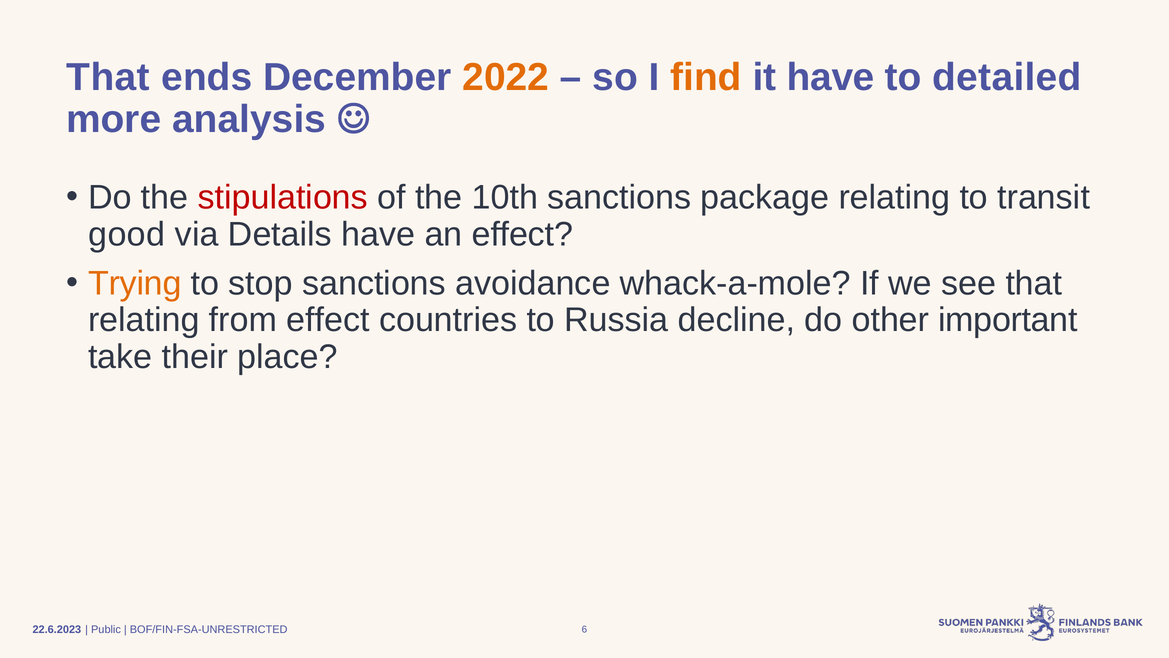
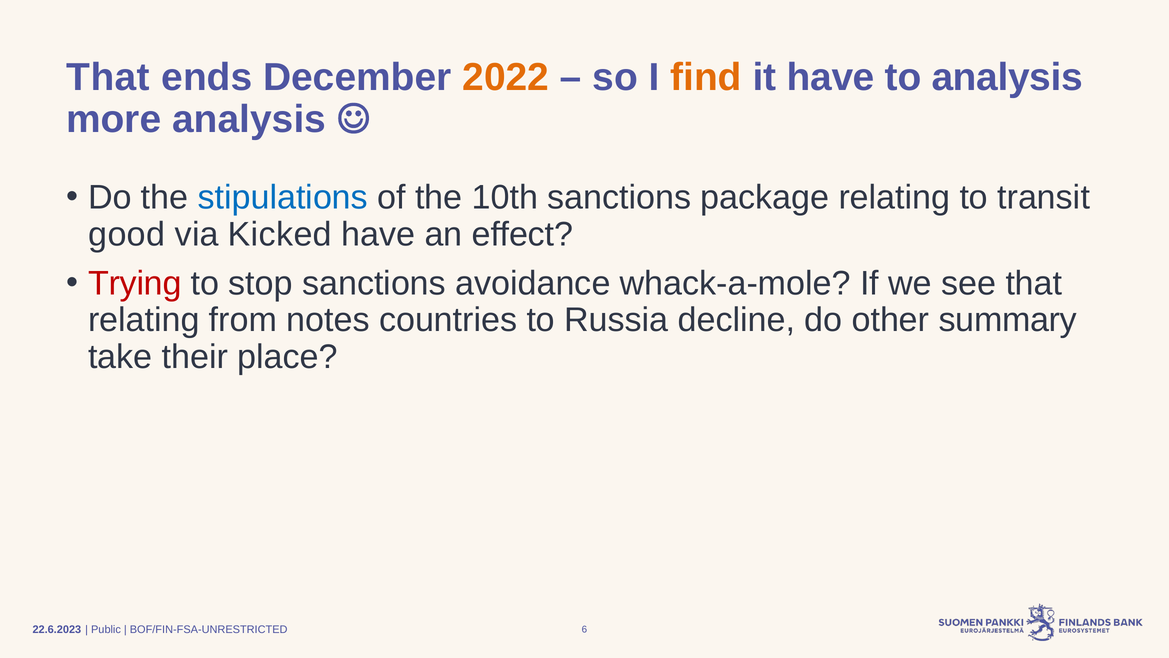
to detailed: detailed -> analysis
stipulations colour: red -> blue
Details: Details -> Kicked
Trying colour: orange -> red
from effect: effect -> notes
important: important -> summary
